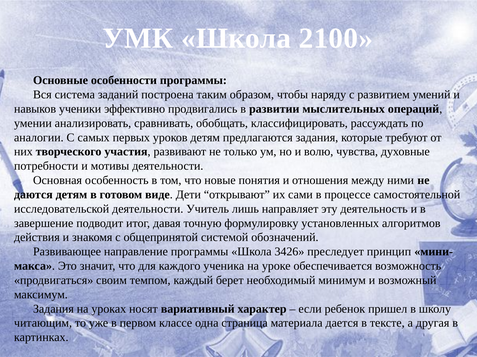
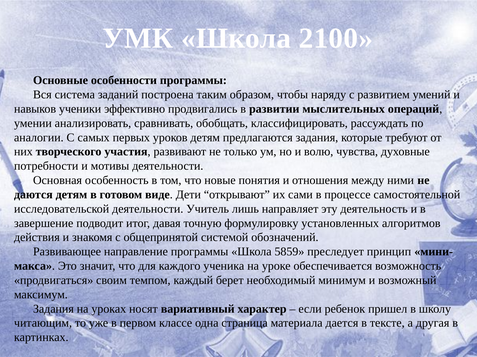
3426: 3426 -> 5859
